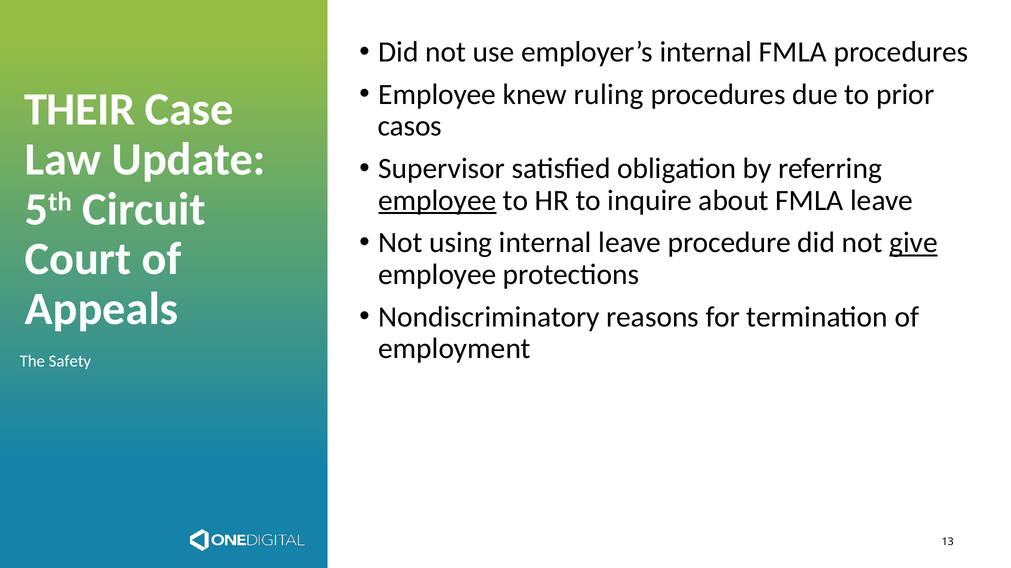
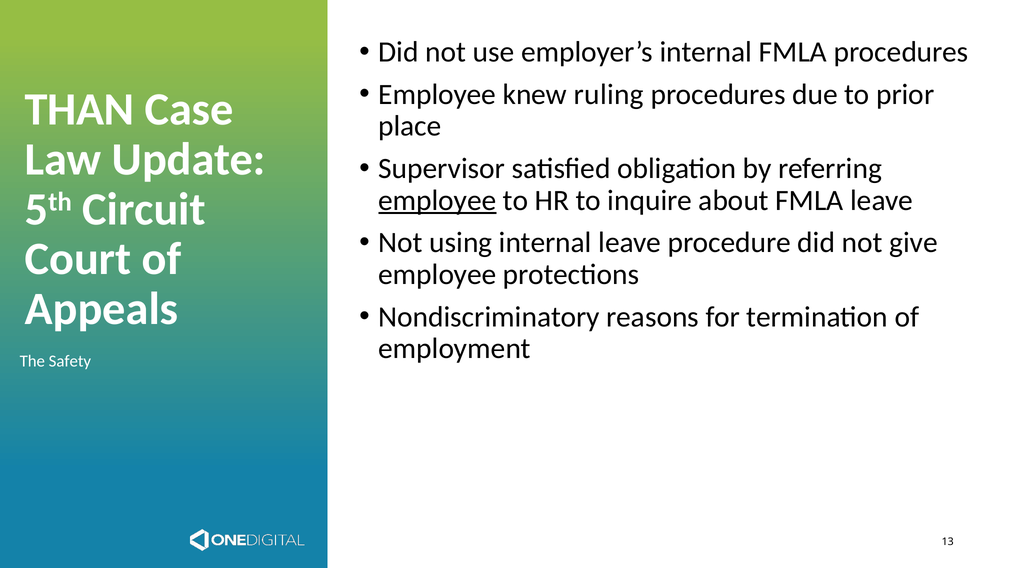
THEIR: THEIR -> THAN
casos: casos -> place
give underline: present -> none
